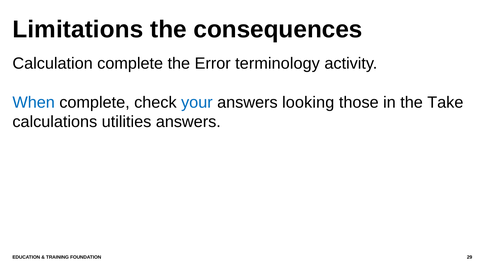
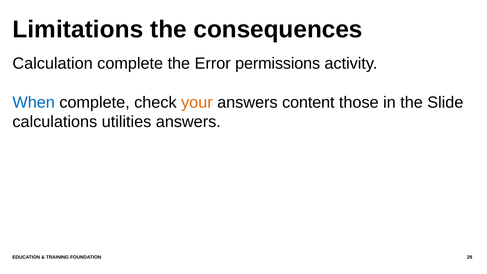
terminology: terminology -> permissions
your colour: blue -> orange
looking: looking -> content
Take: Take -> Slide
